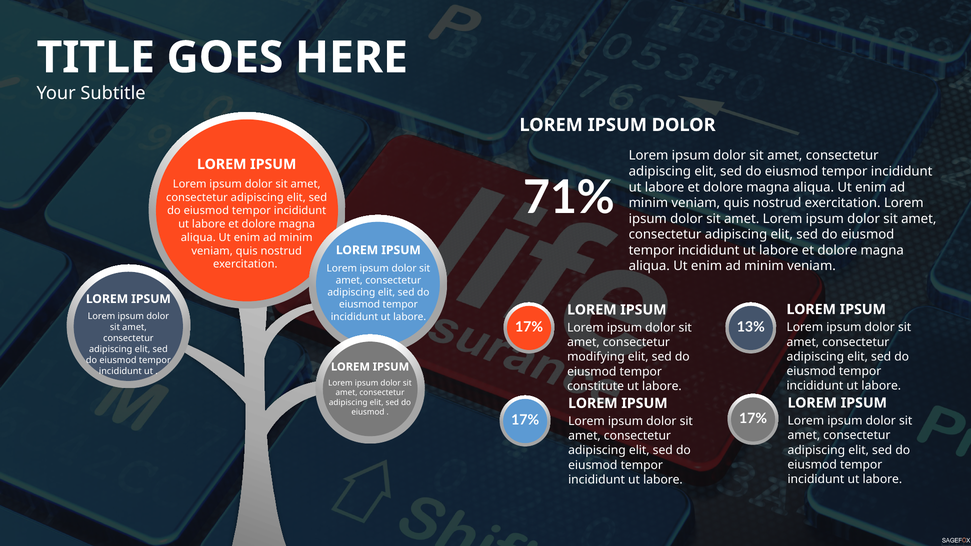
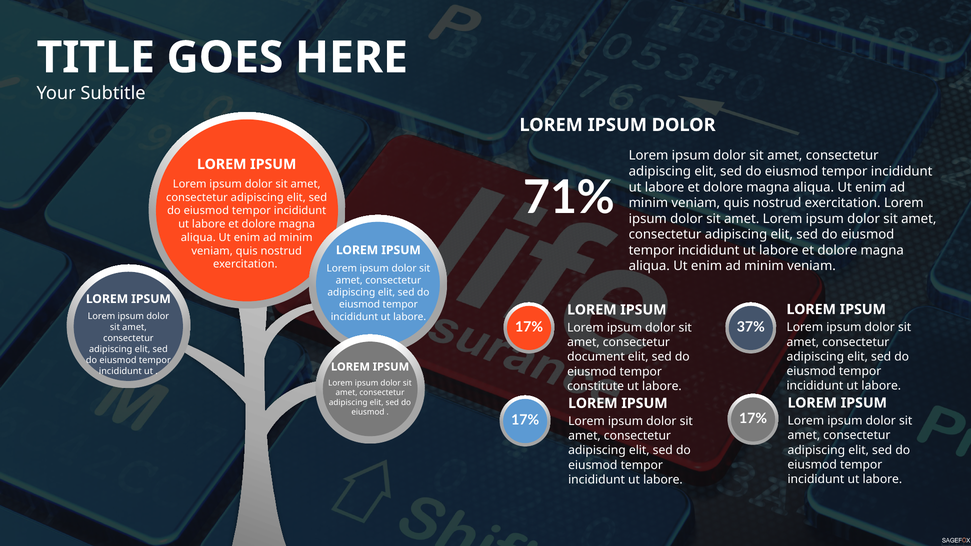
13%: 13% -> 37%
modifying: modifying -> document
